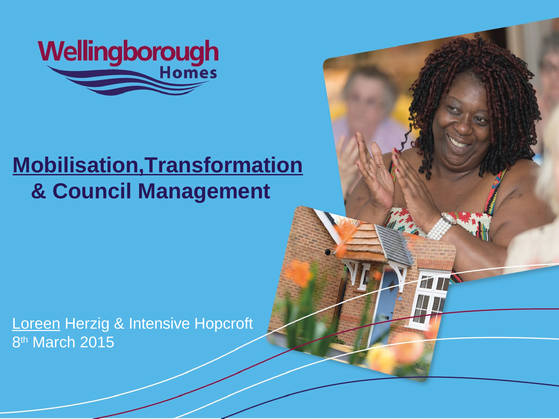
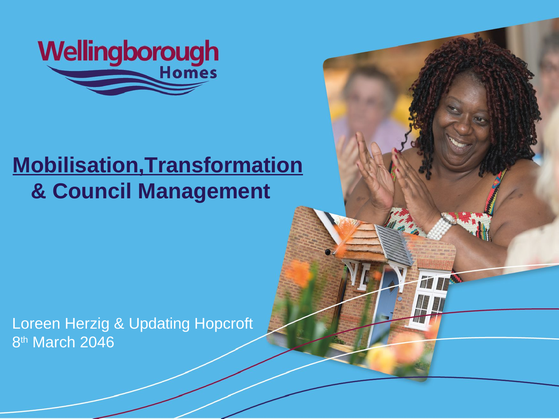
Loreen underline: present -> none
Intensive: Intensive -> Updating
2015: 2015 -> 2046
